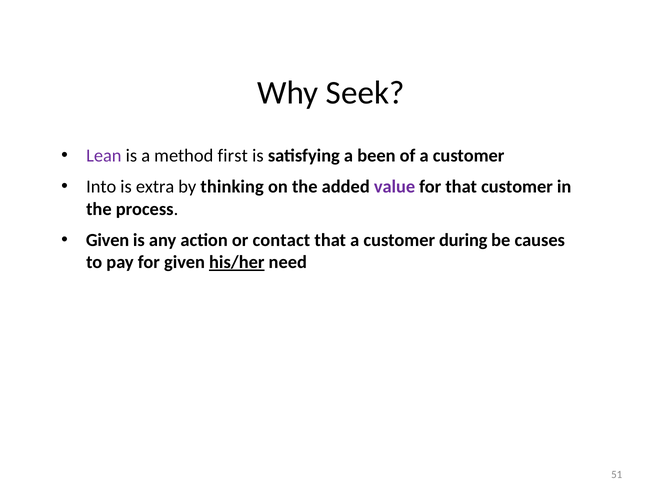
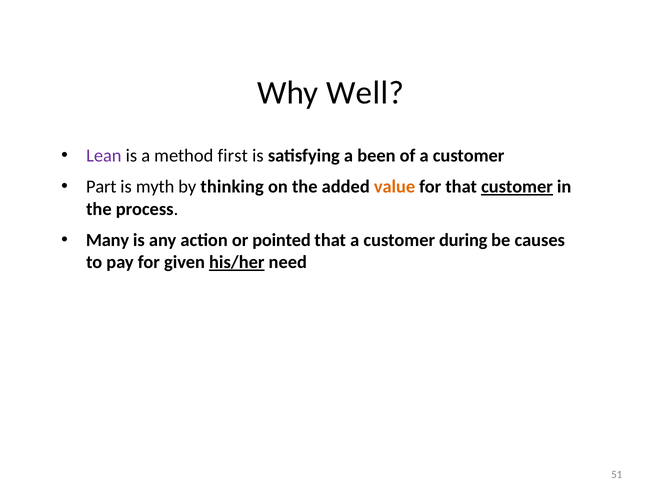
Seek: Seek -> Well
Into: Into -> Part
extra: extra -> myth
value colour: purple -> orange
customer at (517, 187) underline: none -> present
Given at (108, 240): Given -> Many
contact: contact -> pointed
